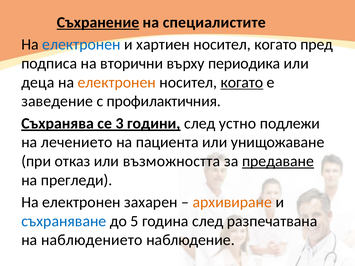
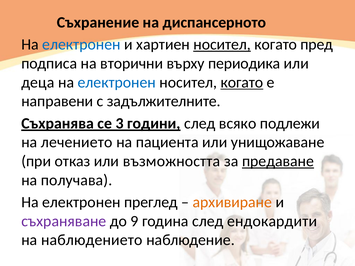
Съхранение underline: present -> none
специалистите: специалистите -> диспансерното
носител at (222, 45) underline: none -> present
електронен at (117, 82) colour: orange -> blue
заведение: заведение -> направени
профилактичния: профилактичния -> задължителните
устно: устно -> всяко
прегледи: прегледи -> получава
захарен: захарен -> преглед
съхраняване colour: blue -> purple
5: 5 -> 9
разпечатвана: разпечатвана -> ендокардити
